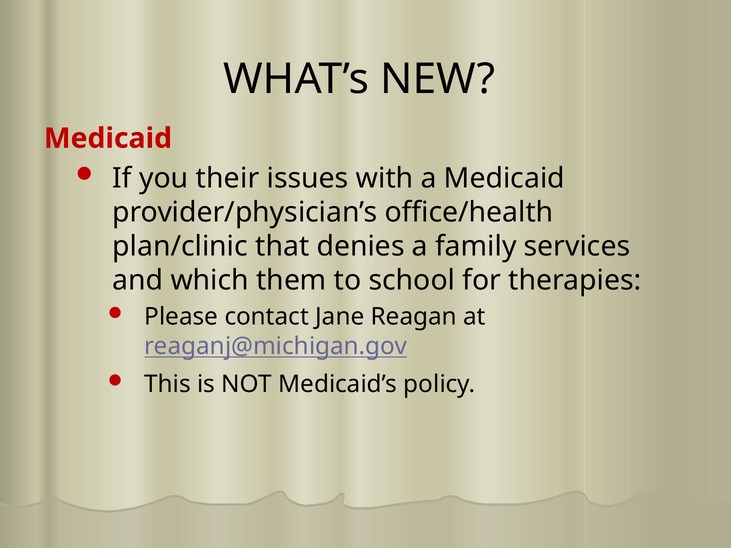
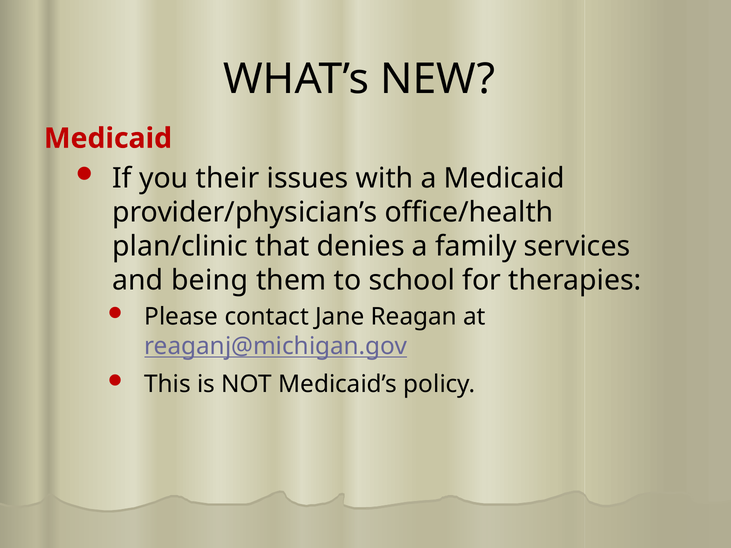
which: which -> being
